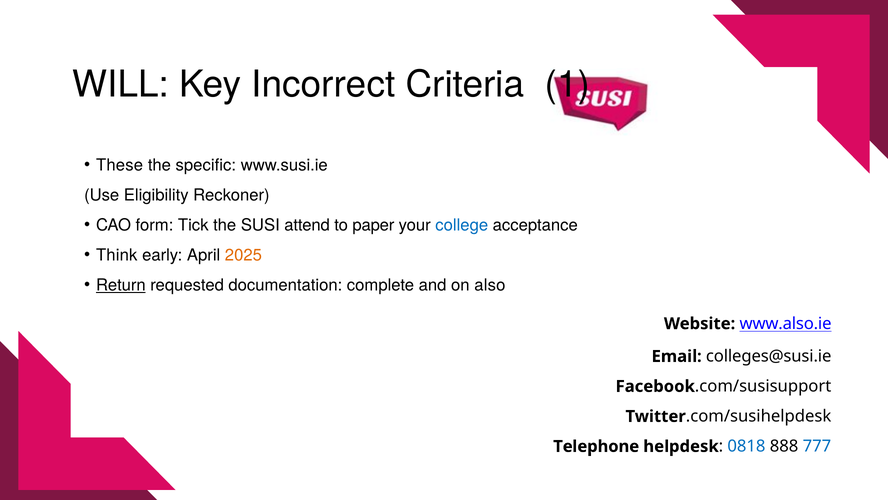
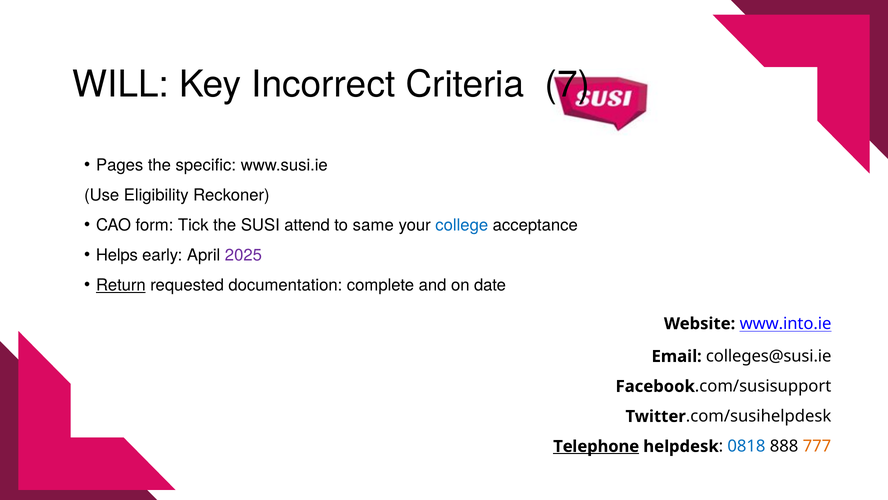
1: 1 -> 7
These: These -> Pages
paper: paper -> same
Think: Think -> Helps
2025 colour: orange -> purple
also: also -> date
www.also.ie: www.also.ie -> www.into.ie
Telephone underline: none -> present
777 colour: blue -> orange
